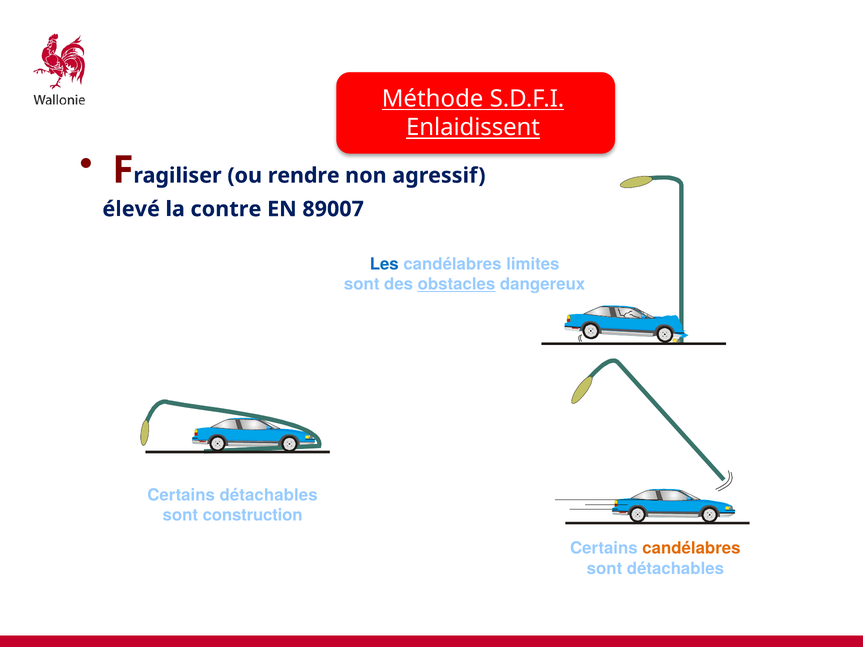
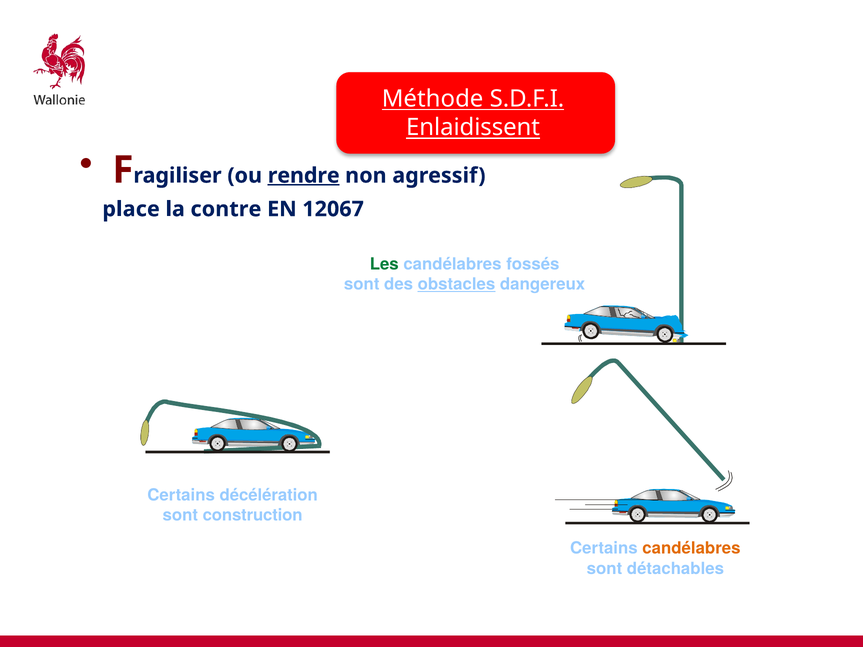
rendre underline: none -> present
élevé: élevé -> place
89007: 89007 -> 12067
Les colour: blue -> green
limites: limites -> fossés
Certains détachables: détachables -> décélération
